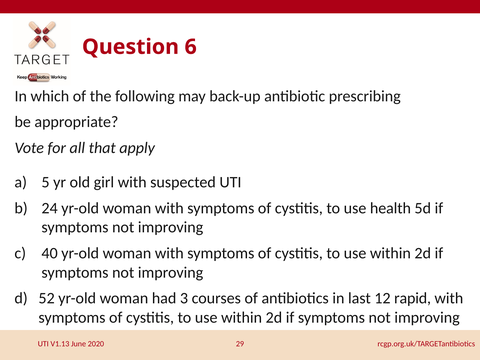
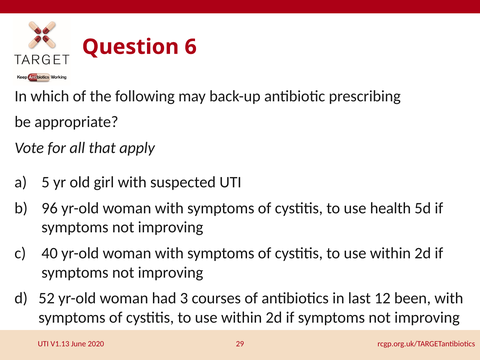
24: 24 -> 96
rapid: rapid -> been
